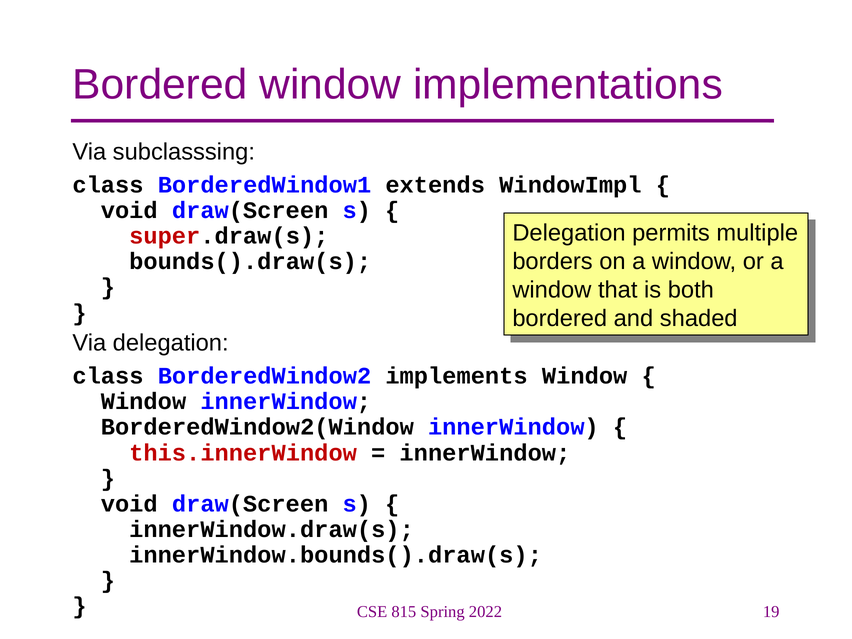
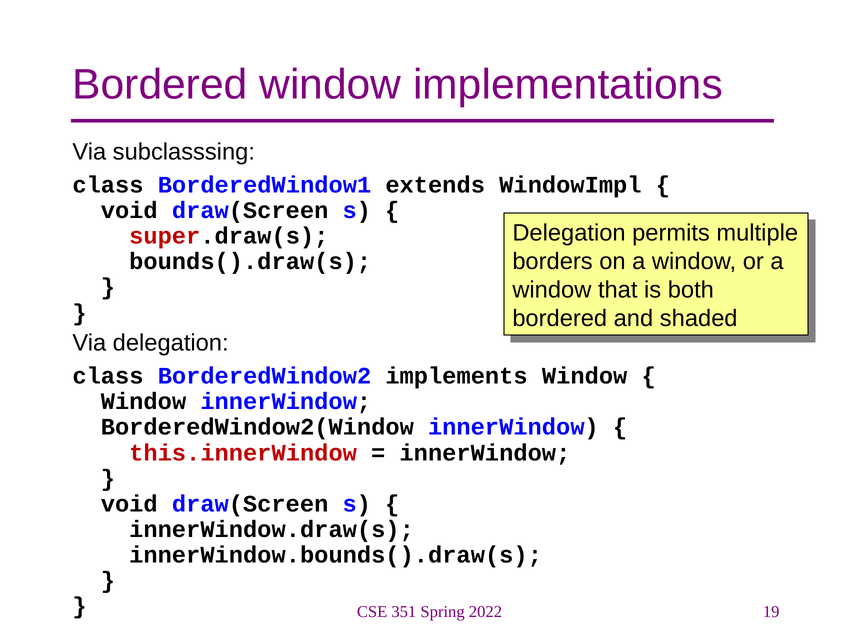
815: 815 -> 351
